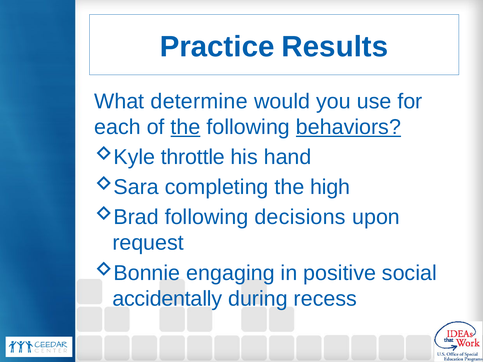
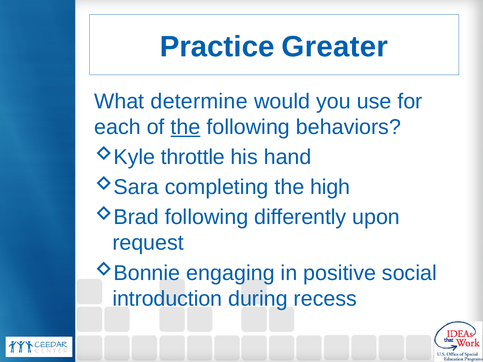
Results: Results -> Greater
behaviors underline: present -> none
decisions: decisions -> differently
accidentally: accidentally -> introduction
